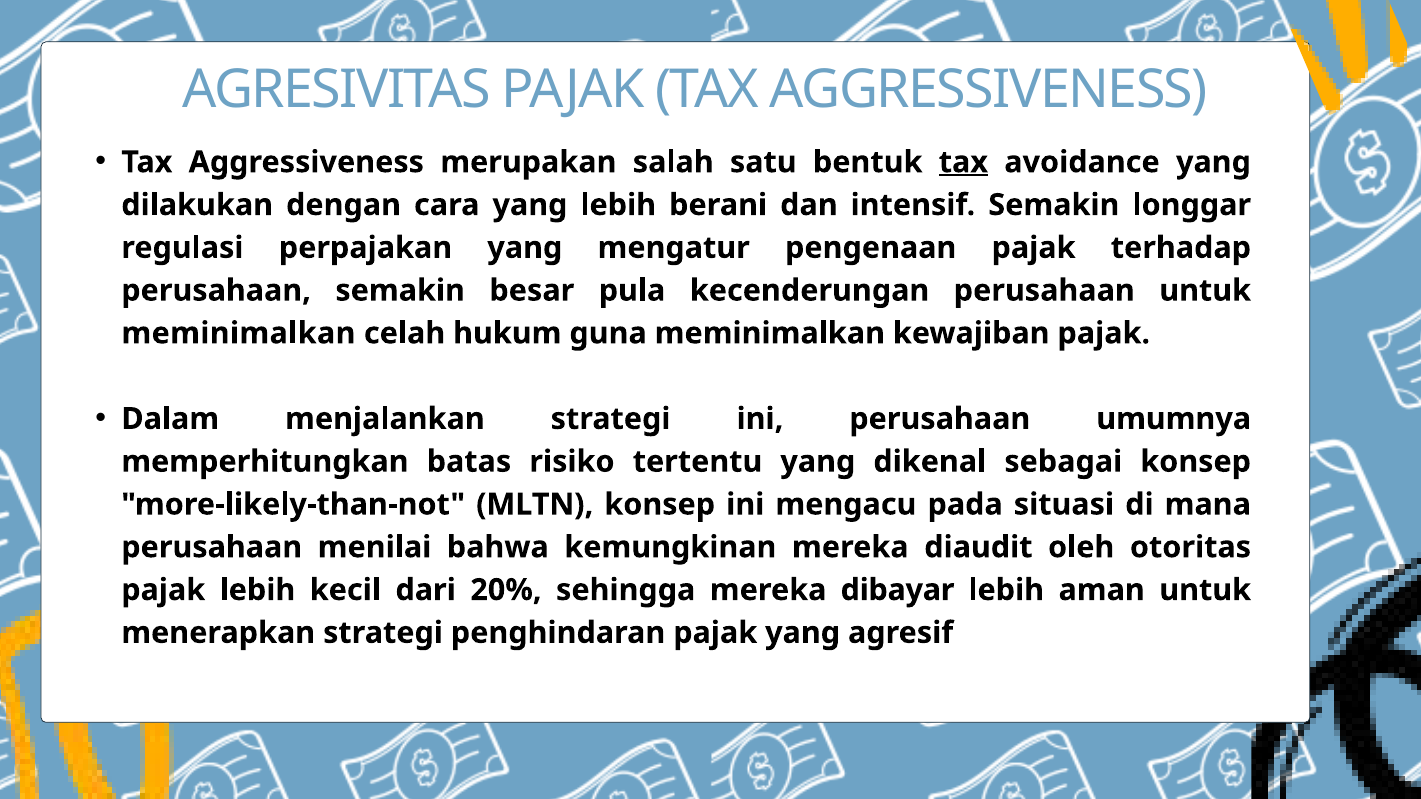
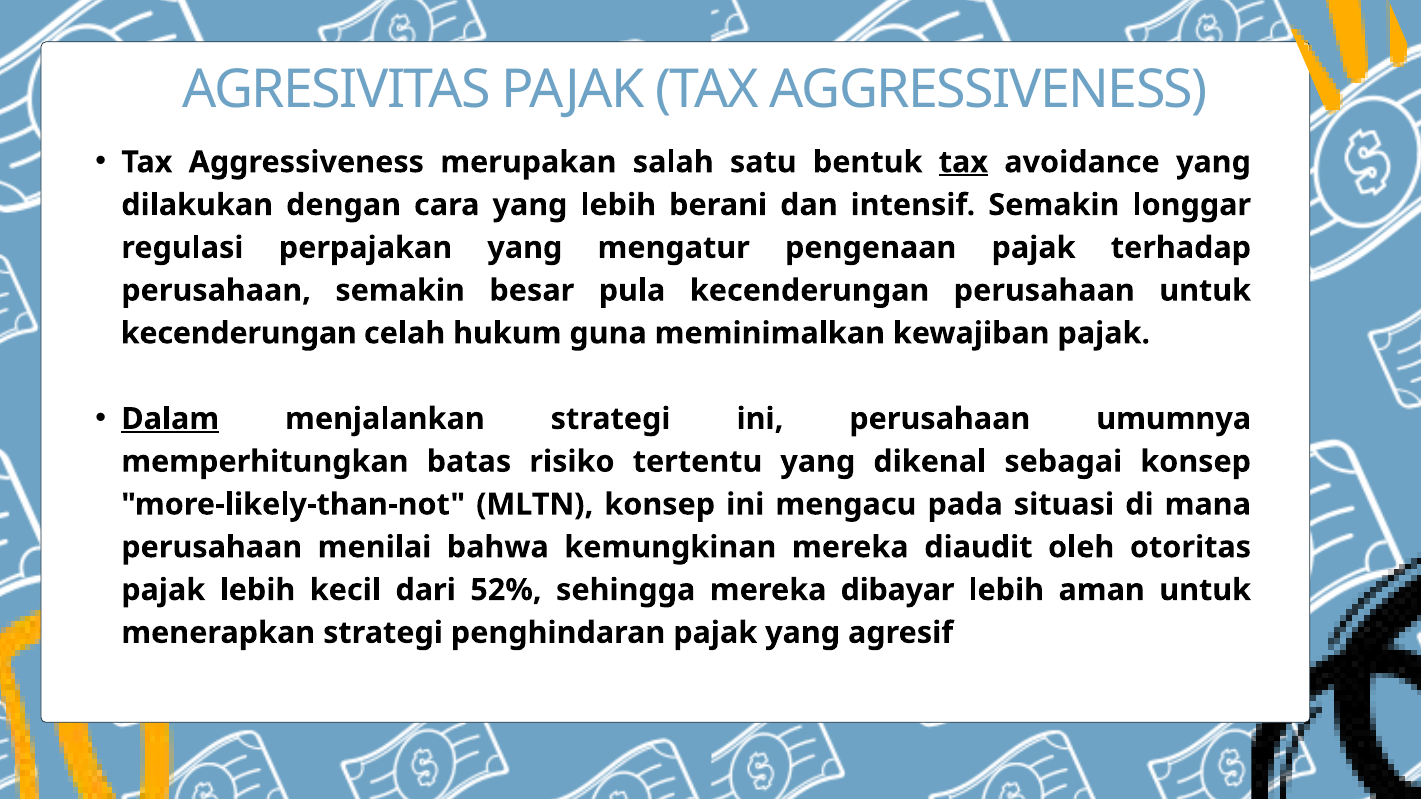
meminimalkan at (238, 333): meminimalkan -> kecenderungan
Dalam underline: none -> present
20%: 20% -> 52%
